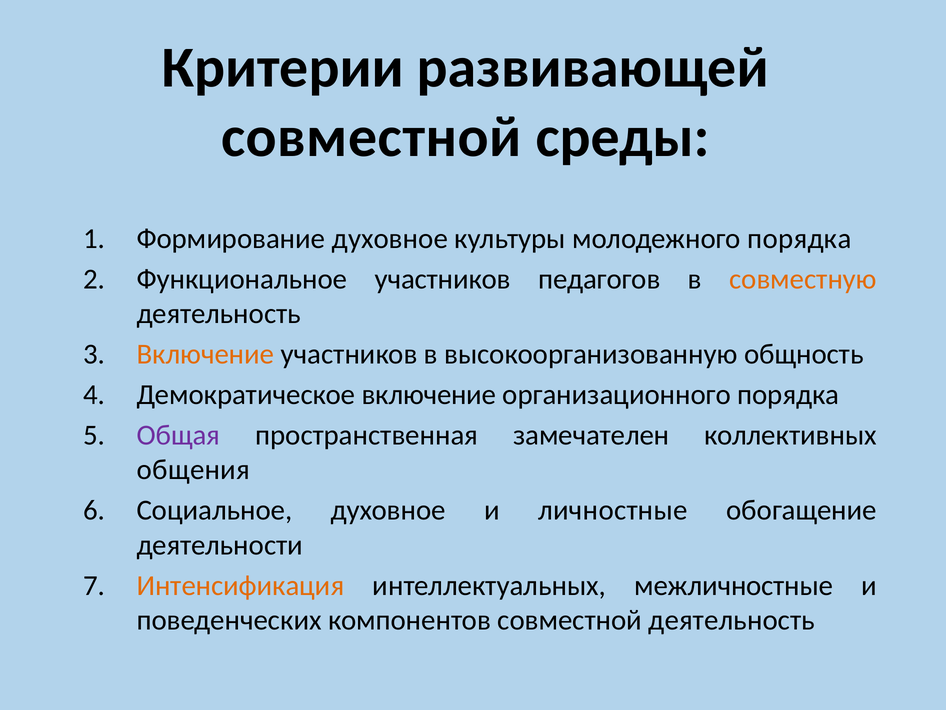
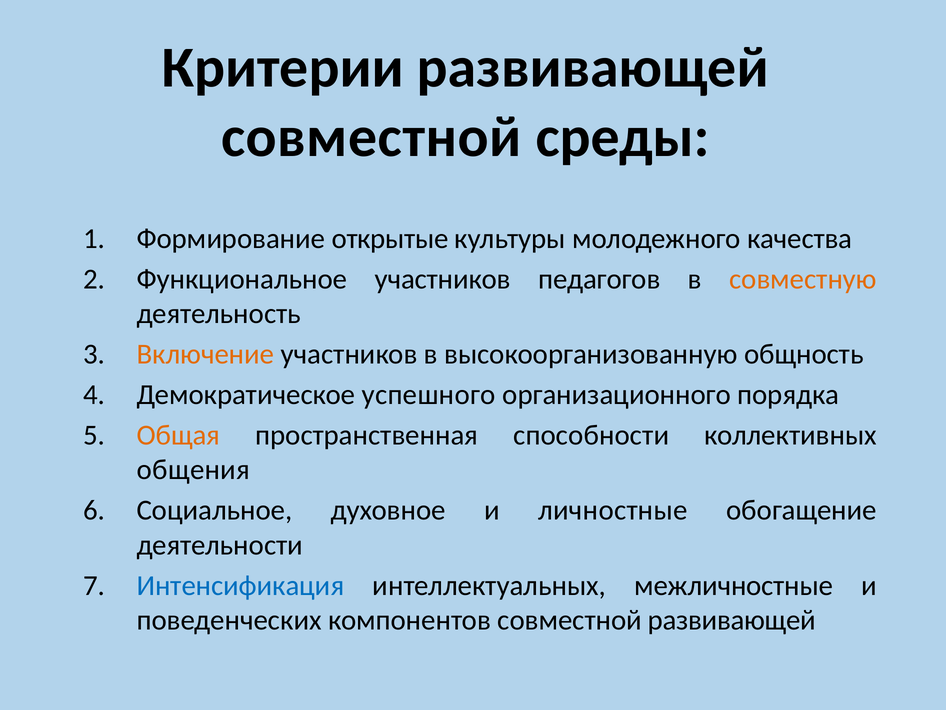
Формирование духовное: духовное -> открытые
молодежного порядка: порядка -> качества
Демократическое включение: включение -> успешного
Общая colour: purple -> orange
замечателен: замечателен -> способности
Интенсификация colour: orange -> blue
совместной деятельность: деятельность -> развивающей
